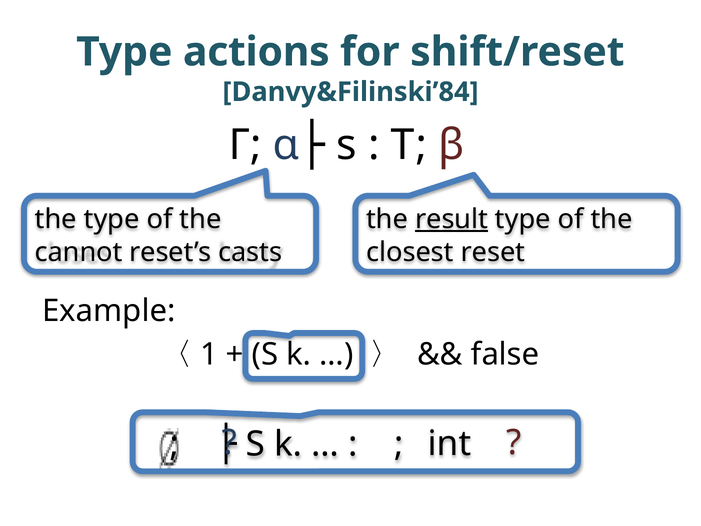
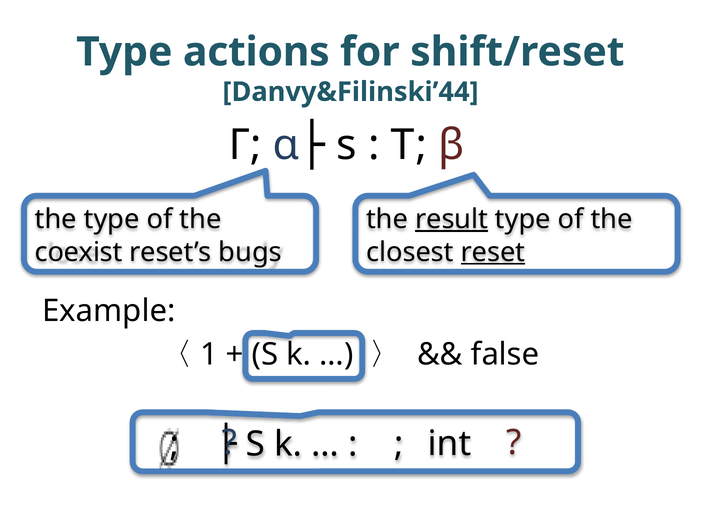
Danvy&Filinski’84: Danvy&Filinski’84 -> Danvy&Filinski’44
cannot: cannot -> coexist
casts: casts -> bugs
reset underline: none -> present
